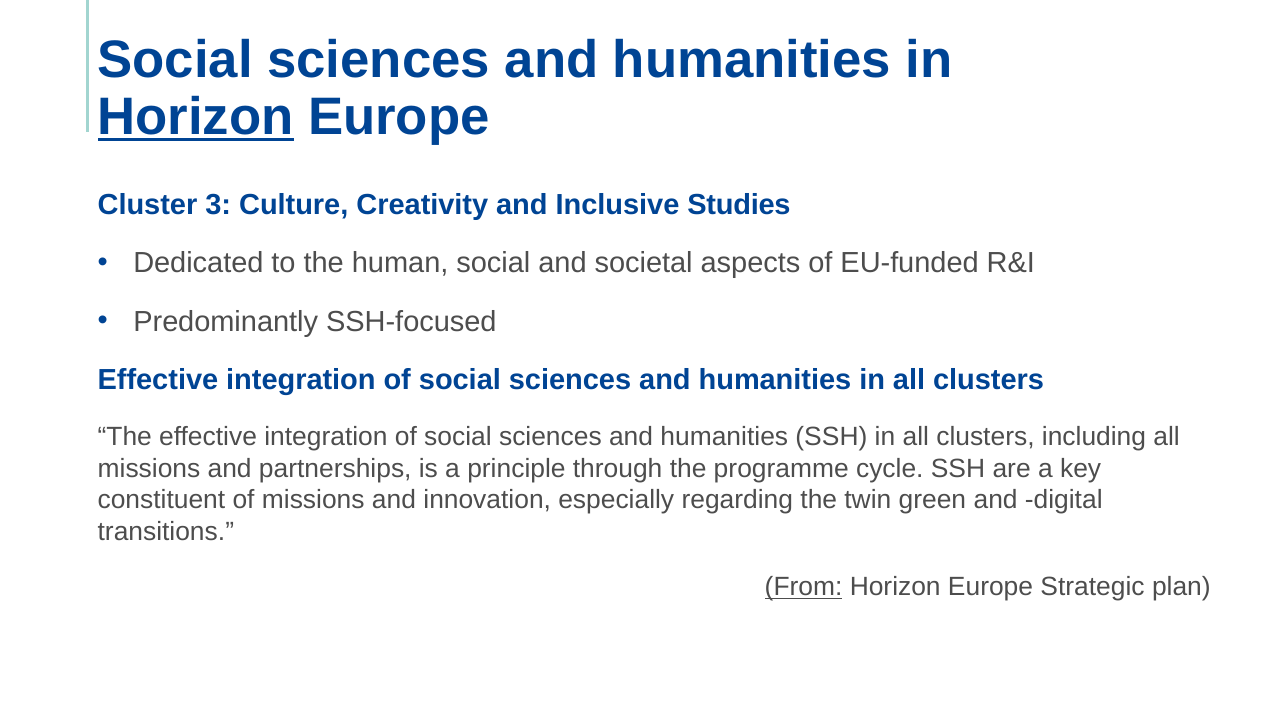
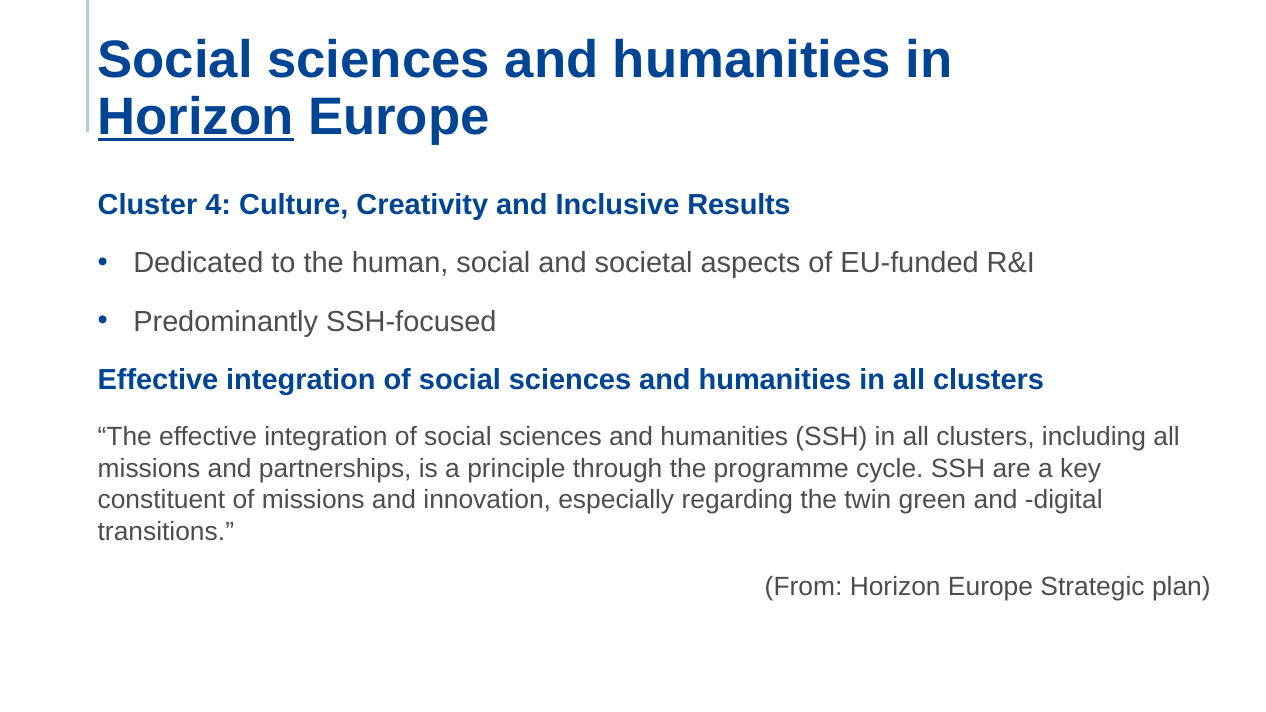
3: 3 -> 4
Studies: Studies -> Results
From underline: present -> none
